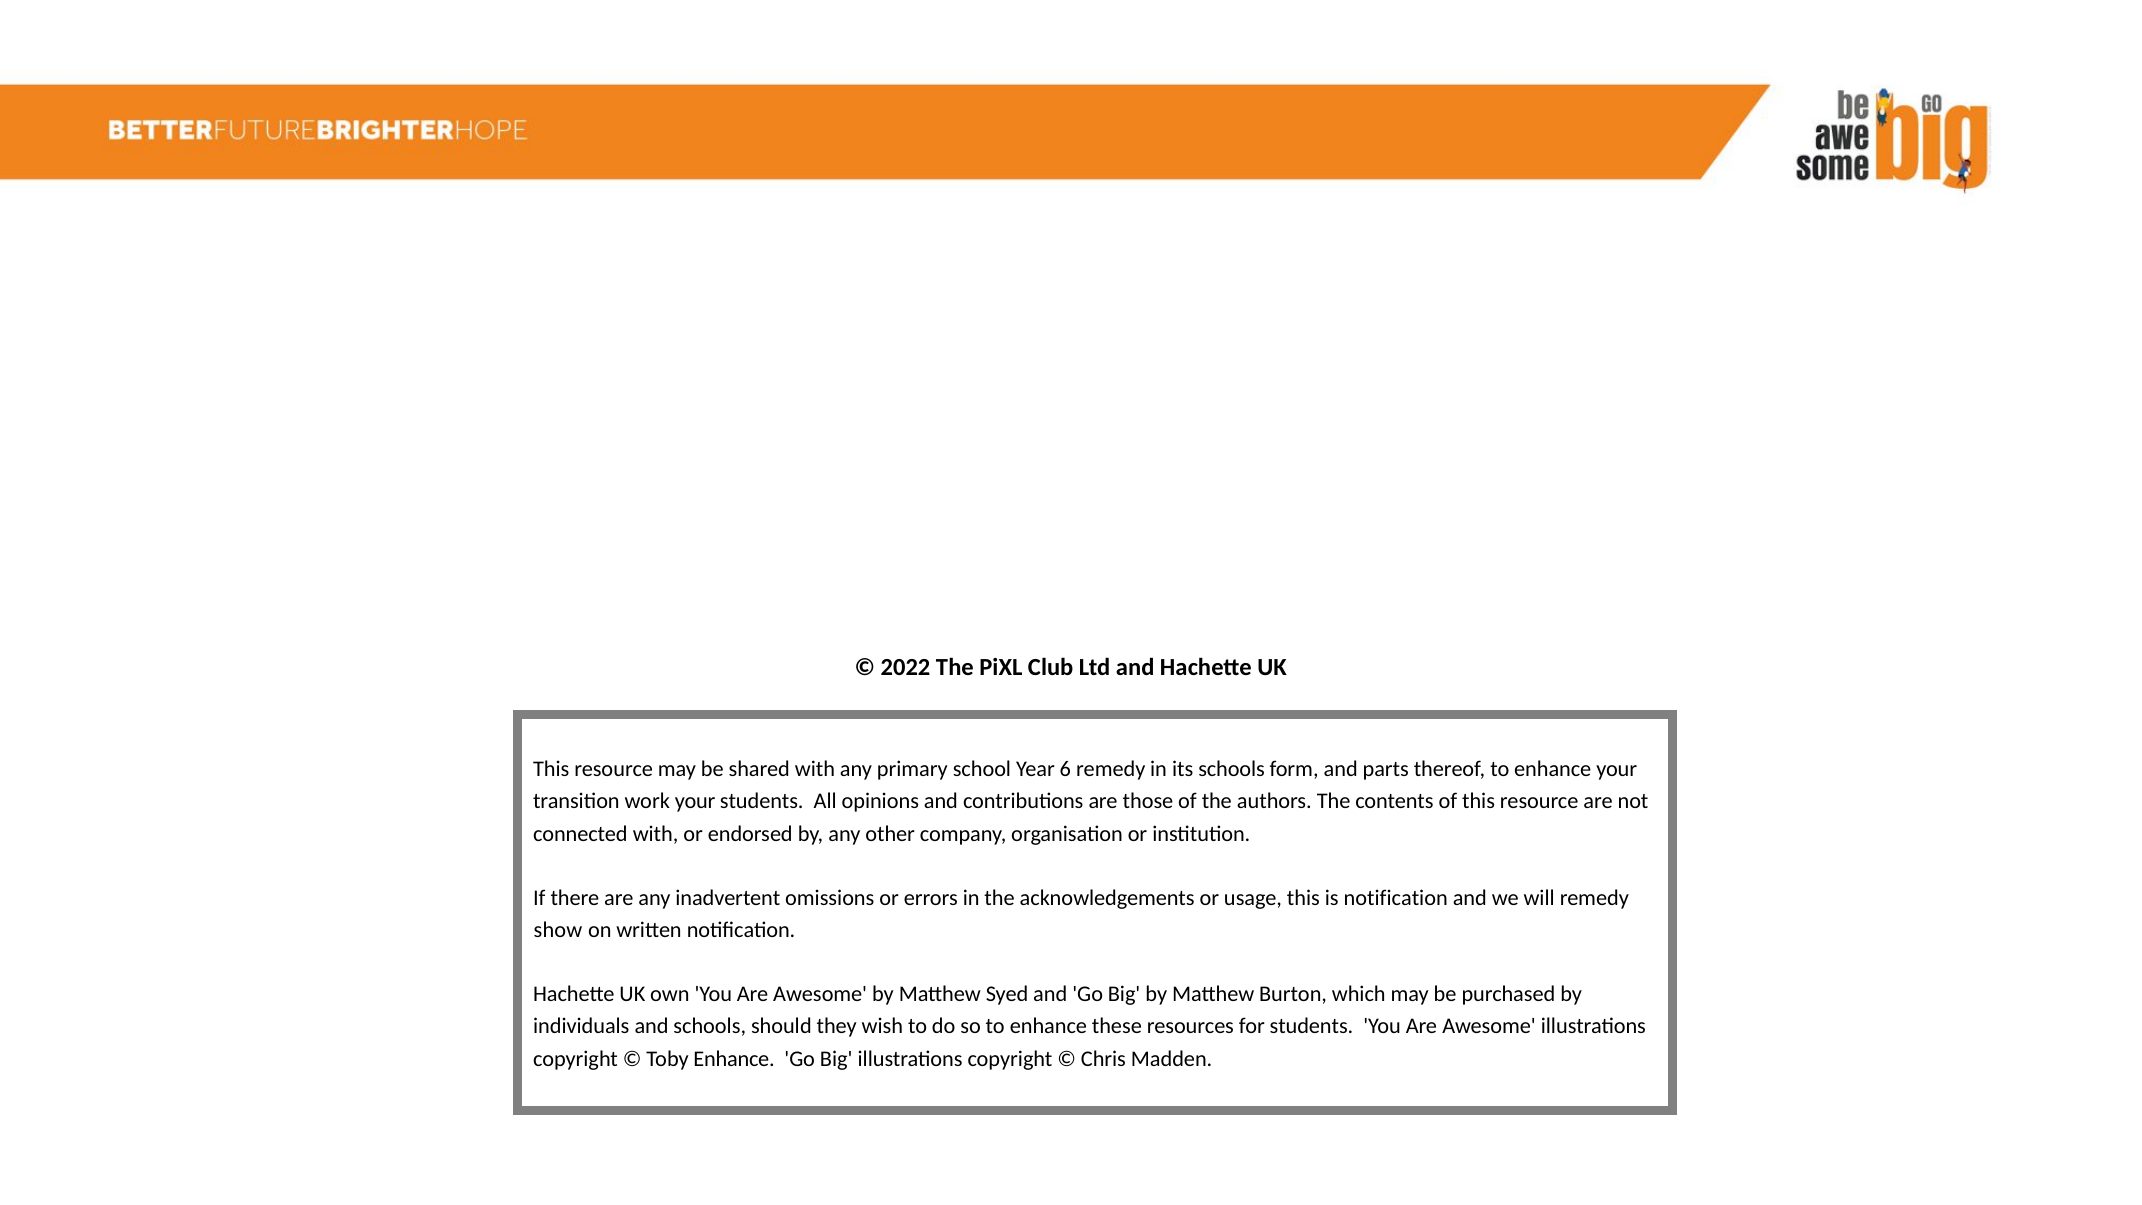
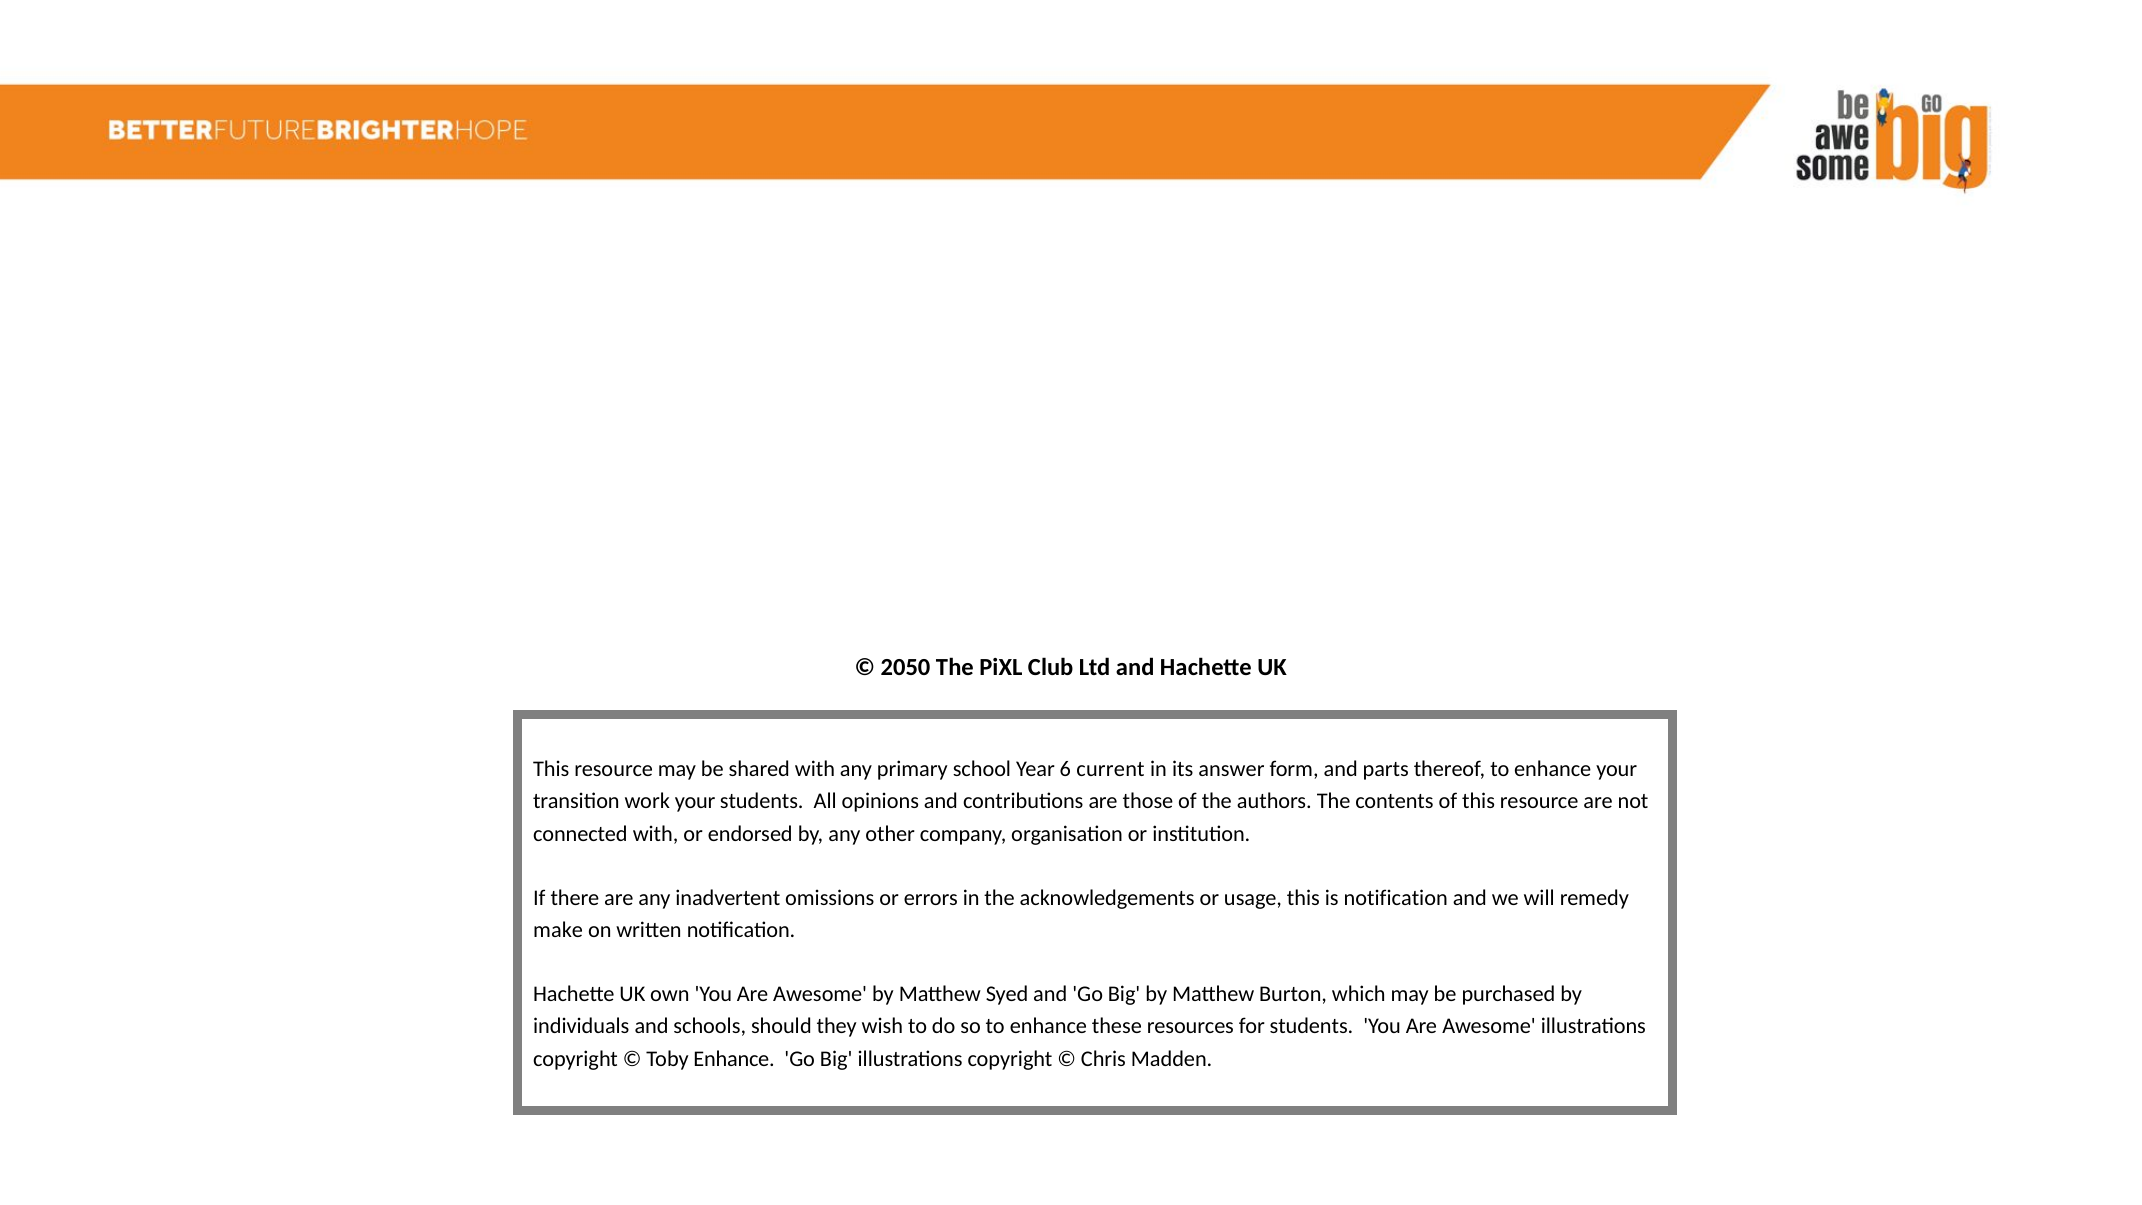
2022: 2022 -> 2050
6 remedy: remedy -> current
its schools: schools -> answer
show: show -> make
